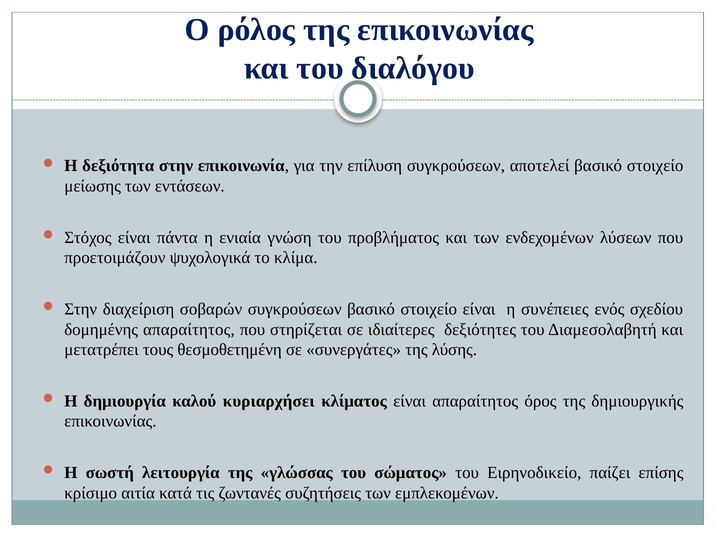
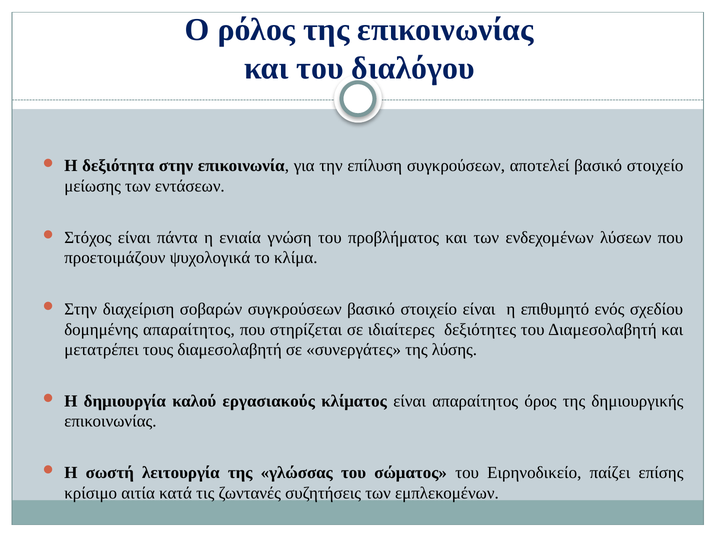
συνέπειες: συνέπειες -> επιθυμητό
τους θεσμοθετημένη: θεσμοθετημένη -> διαμεσολαβητή
κυριαρχήσει: κυριαρχήσει -> εργασιακούς
